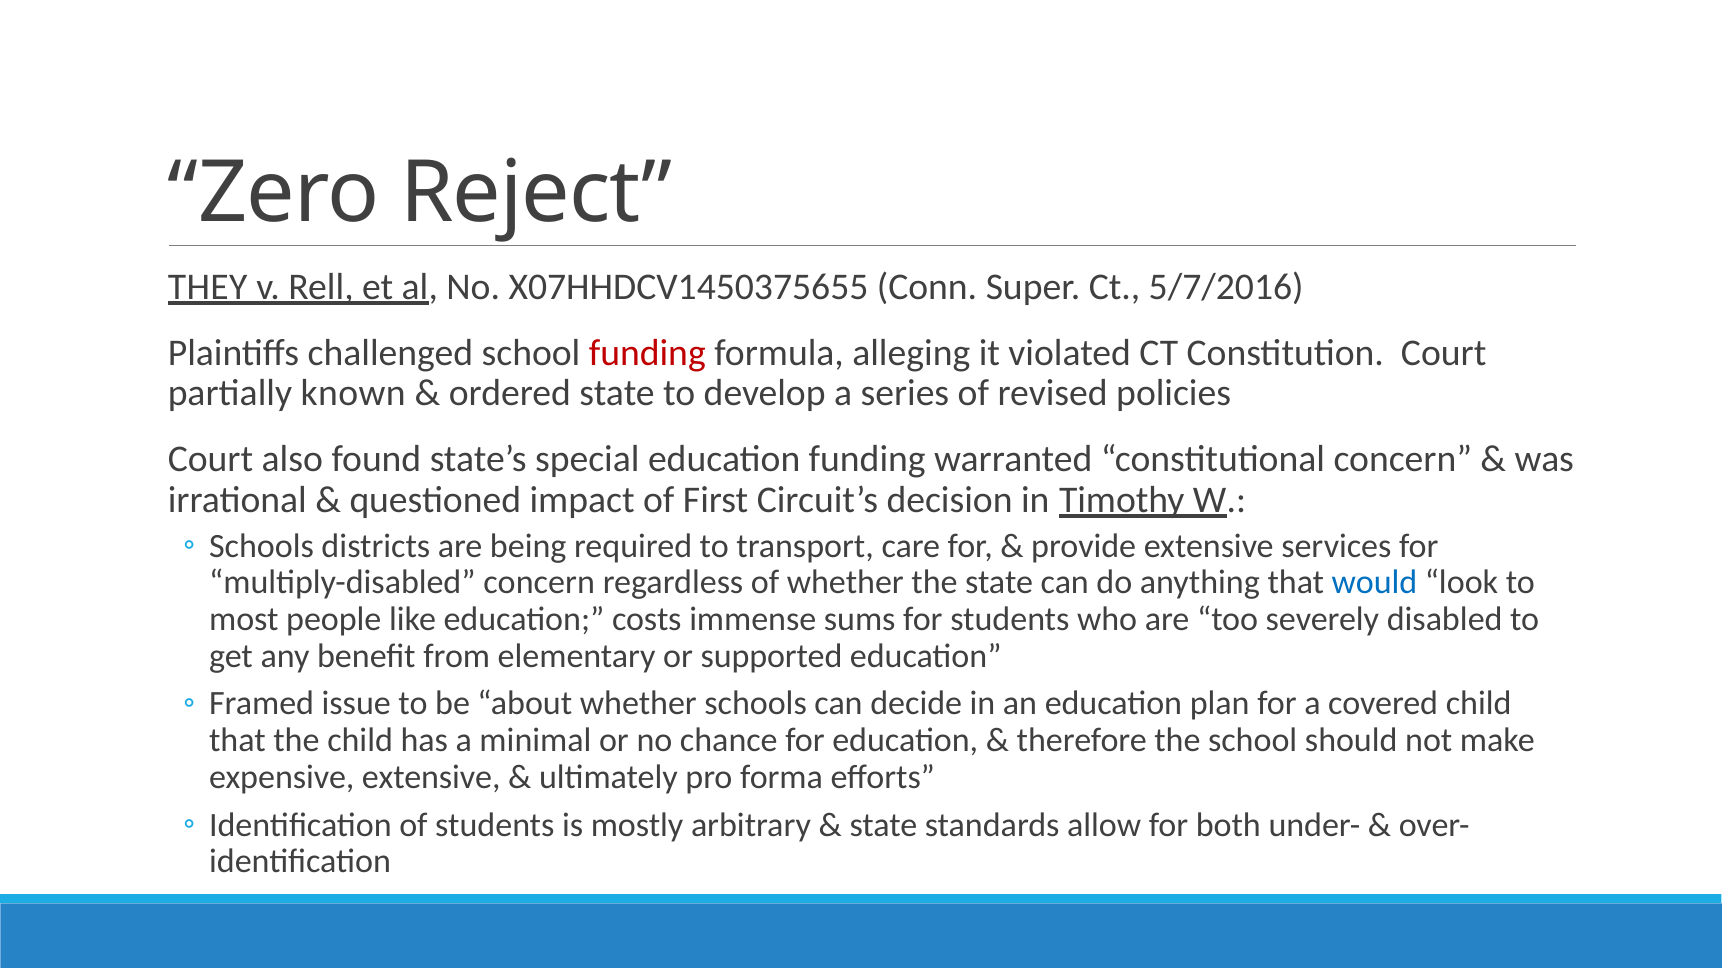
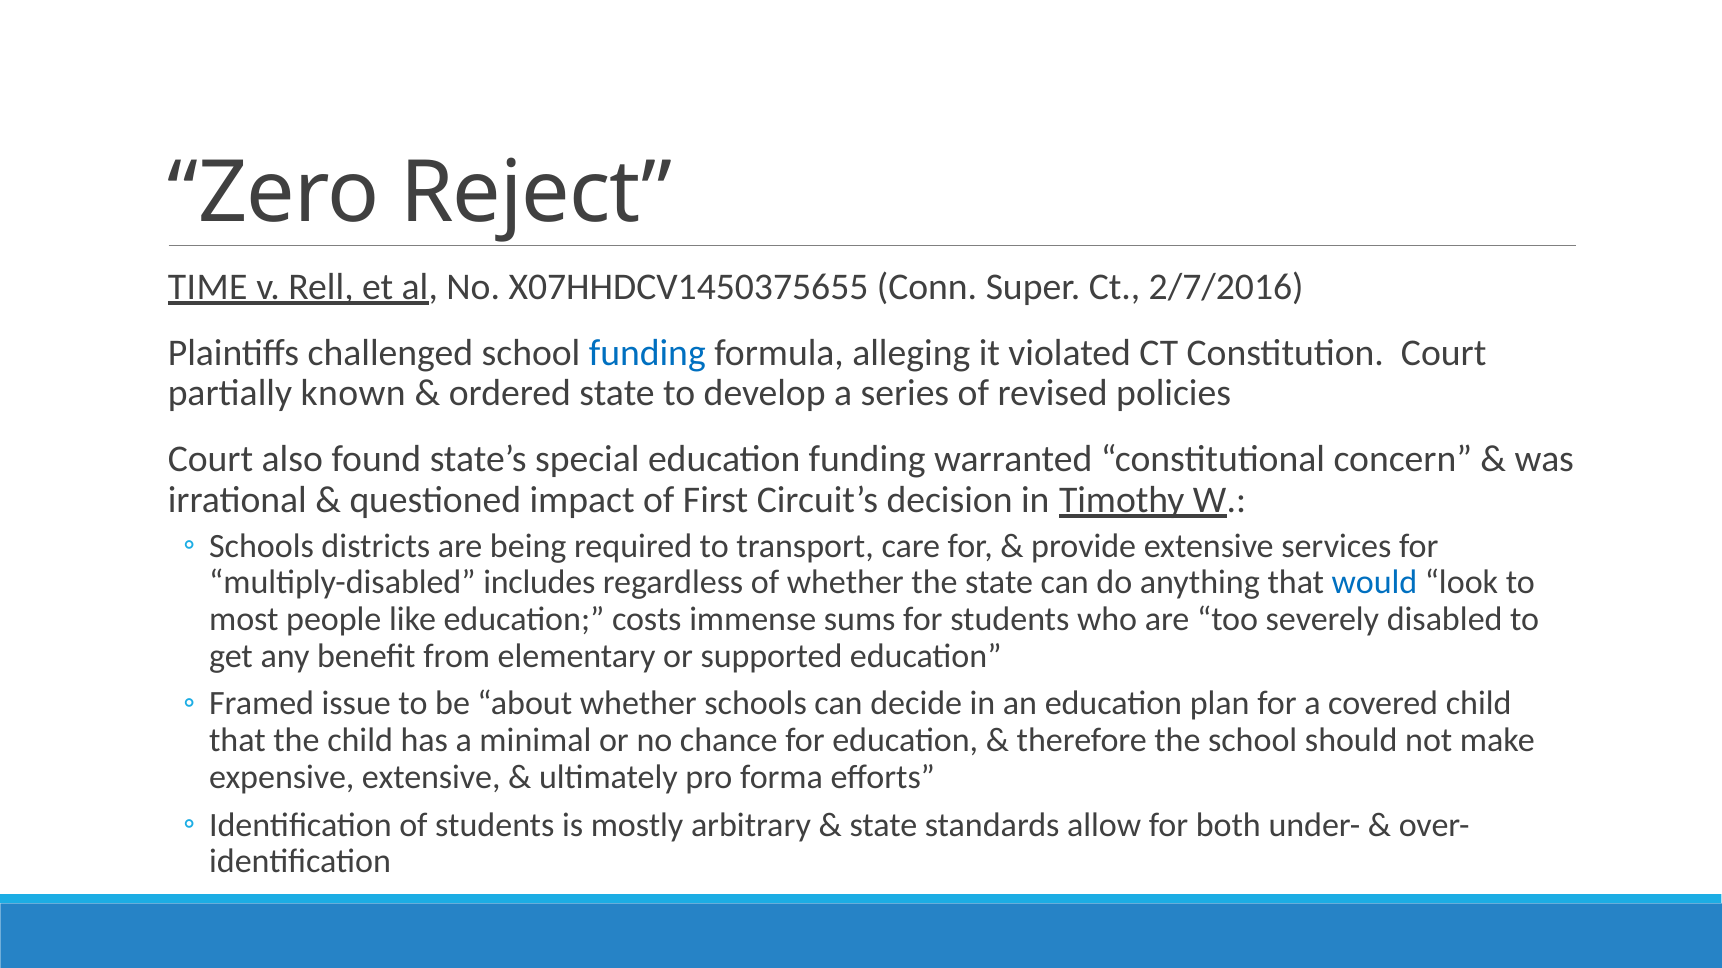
THEY: THEY -> TIME
5/7/2016: 5/7/2016 -> 2/7/2016
funding at (647, 353) colour: red -> blue
multiply-disabled concern: concern -> includes
